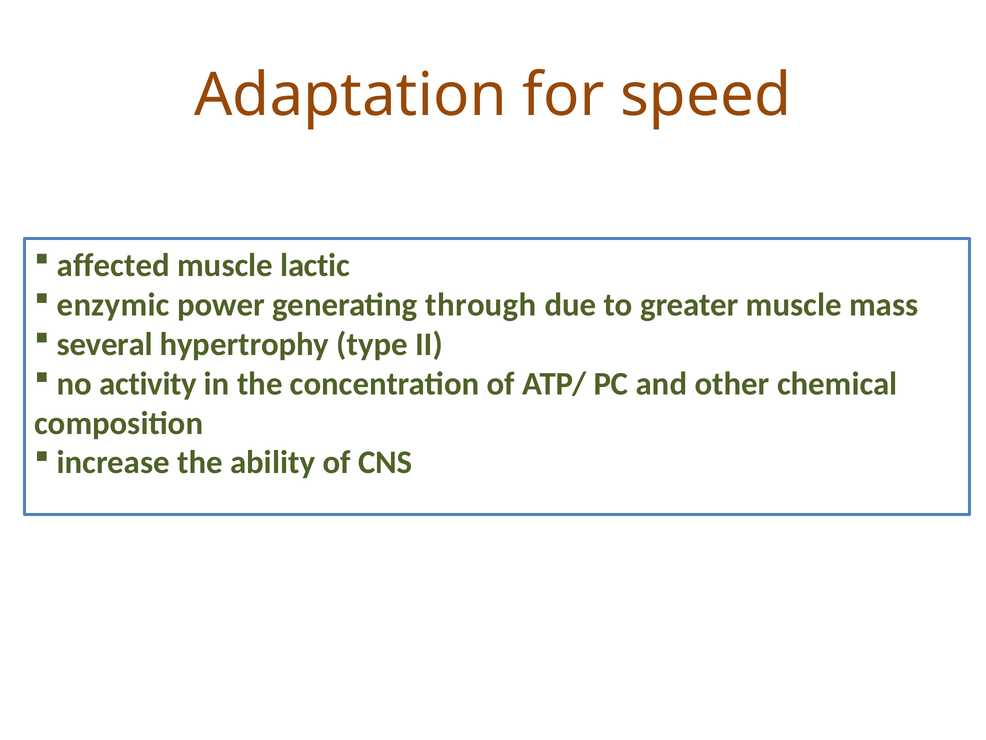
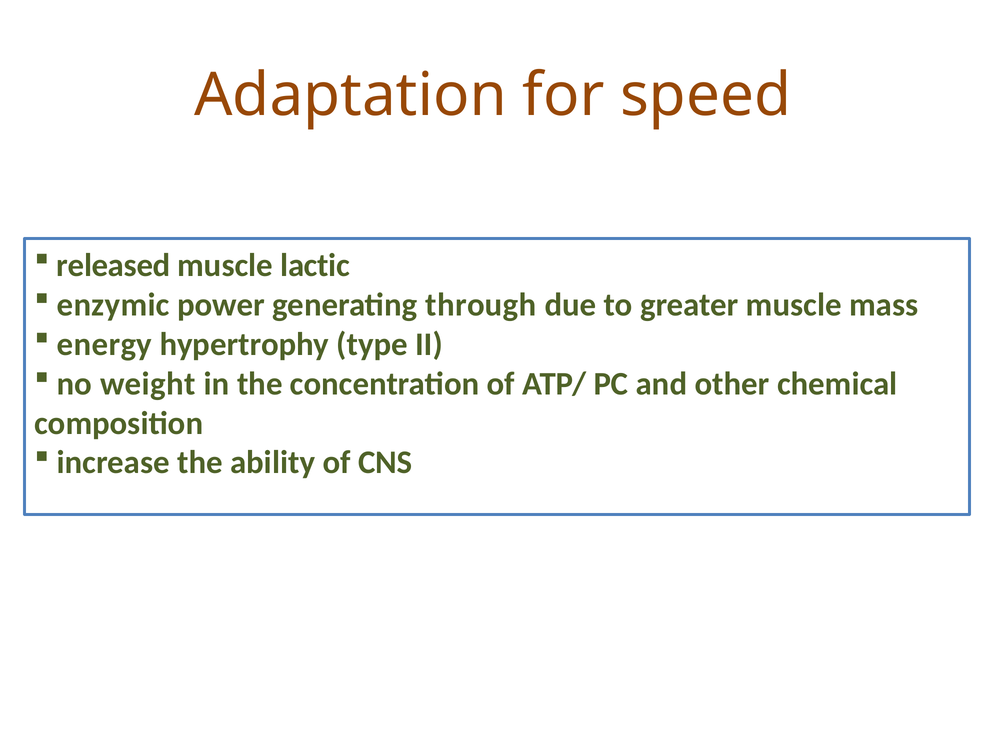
affected: affected -> released
several: several -> energy
activity: activity -> weight
